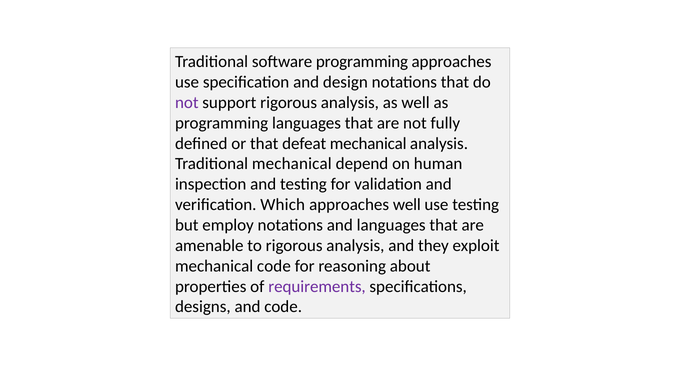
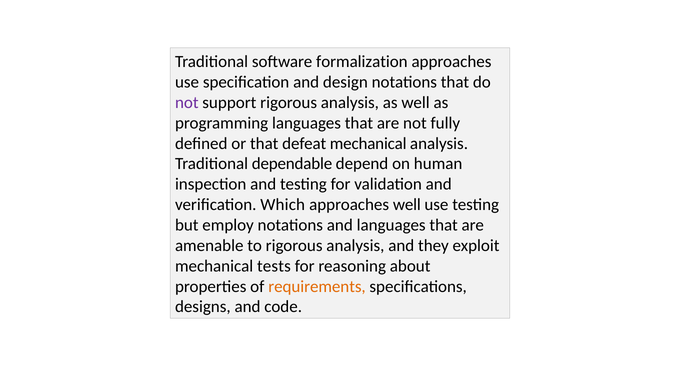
software programming: programming -> formalization
Traditional mechanical: mechanical -> dependable
mechanical code: code -> tests
requirements colour: purple -> orange
